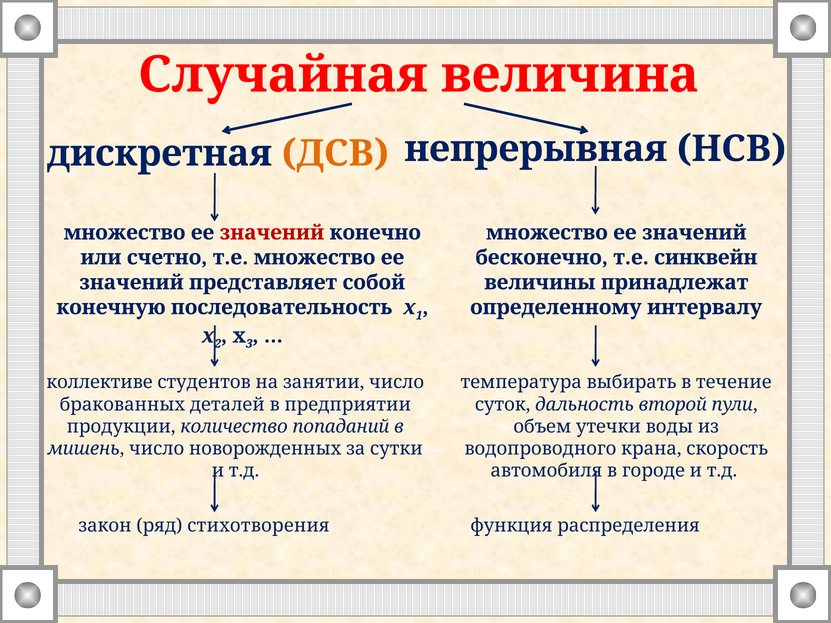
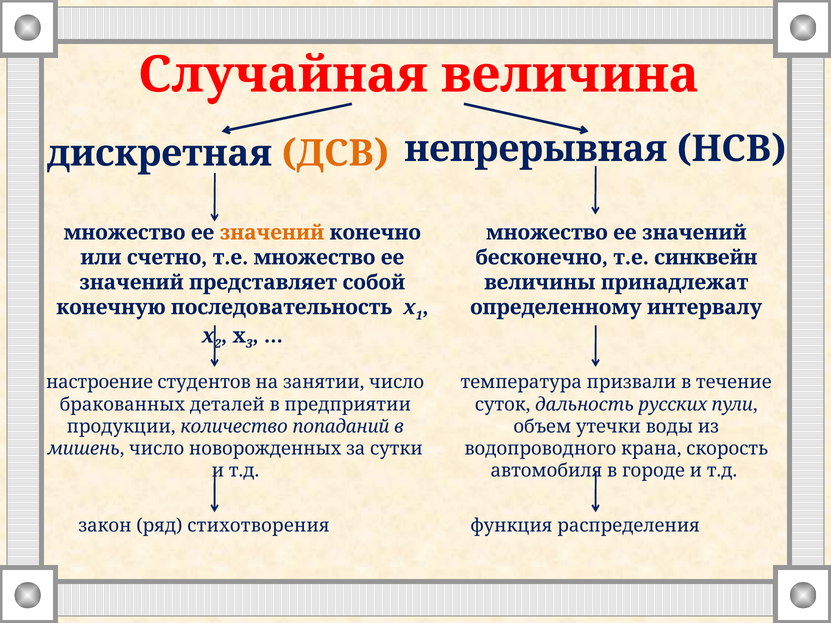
значений at (272, 233) colour: red -> orange
коллективе: коллективе -> настроение
выбирать: выбирать -> призвали
второй: второй -> русских
